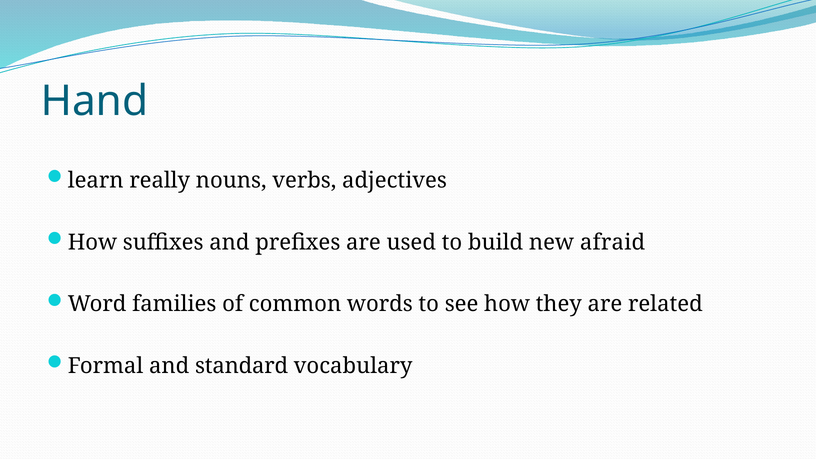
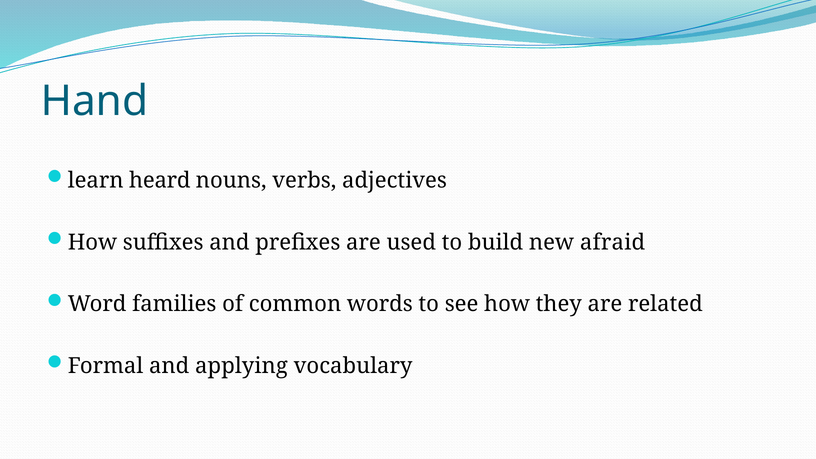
really: really -> heard
standard: standard -> applying
